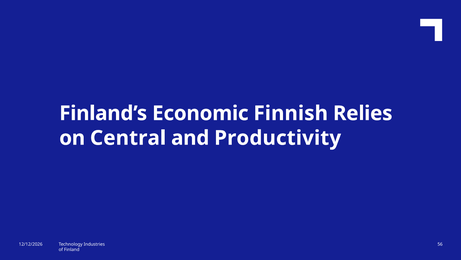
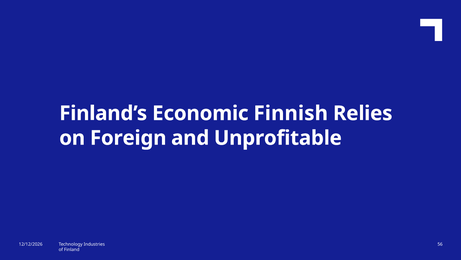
Central: Central -> Foreign
Productivity: Productivity -> Unprofitable
